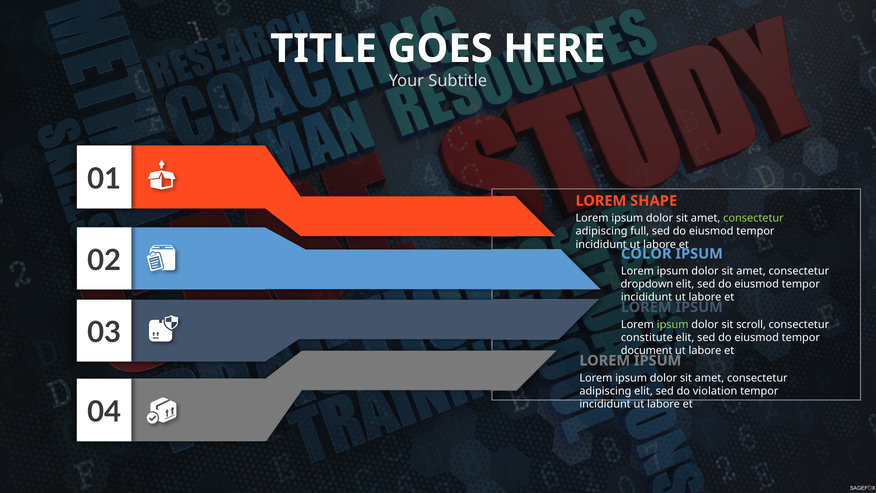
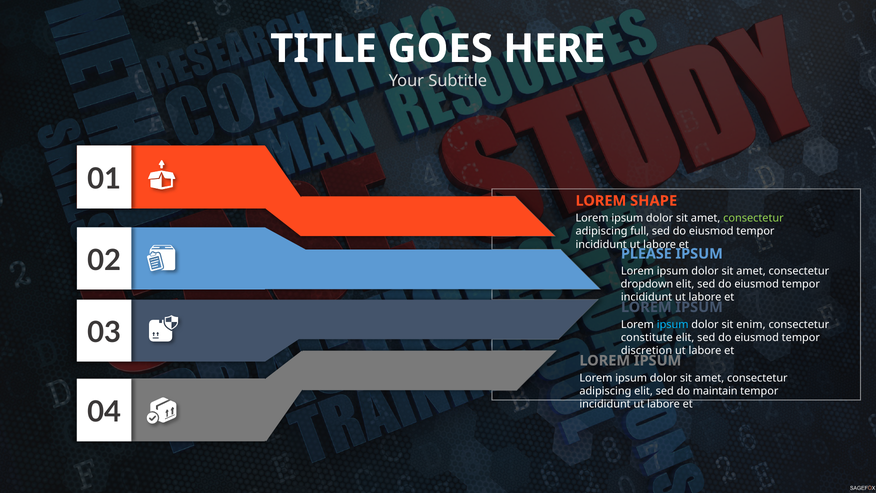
COLOR: COLOR -> PLEASE
ipsum at (673, 324) colour: light green -> light blue
scroll: scroll -> enim
document: document -> discretion
violation: violation -> maintain
